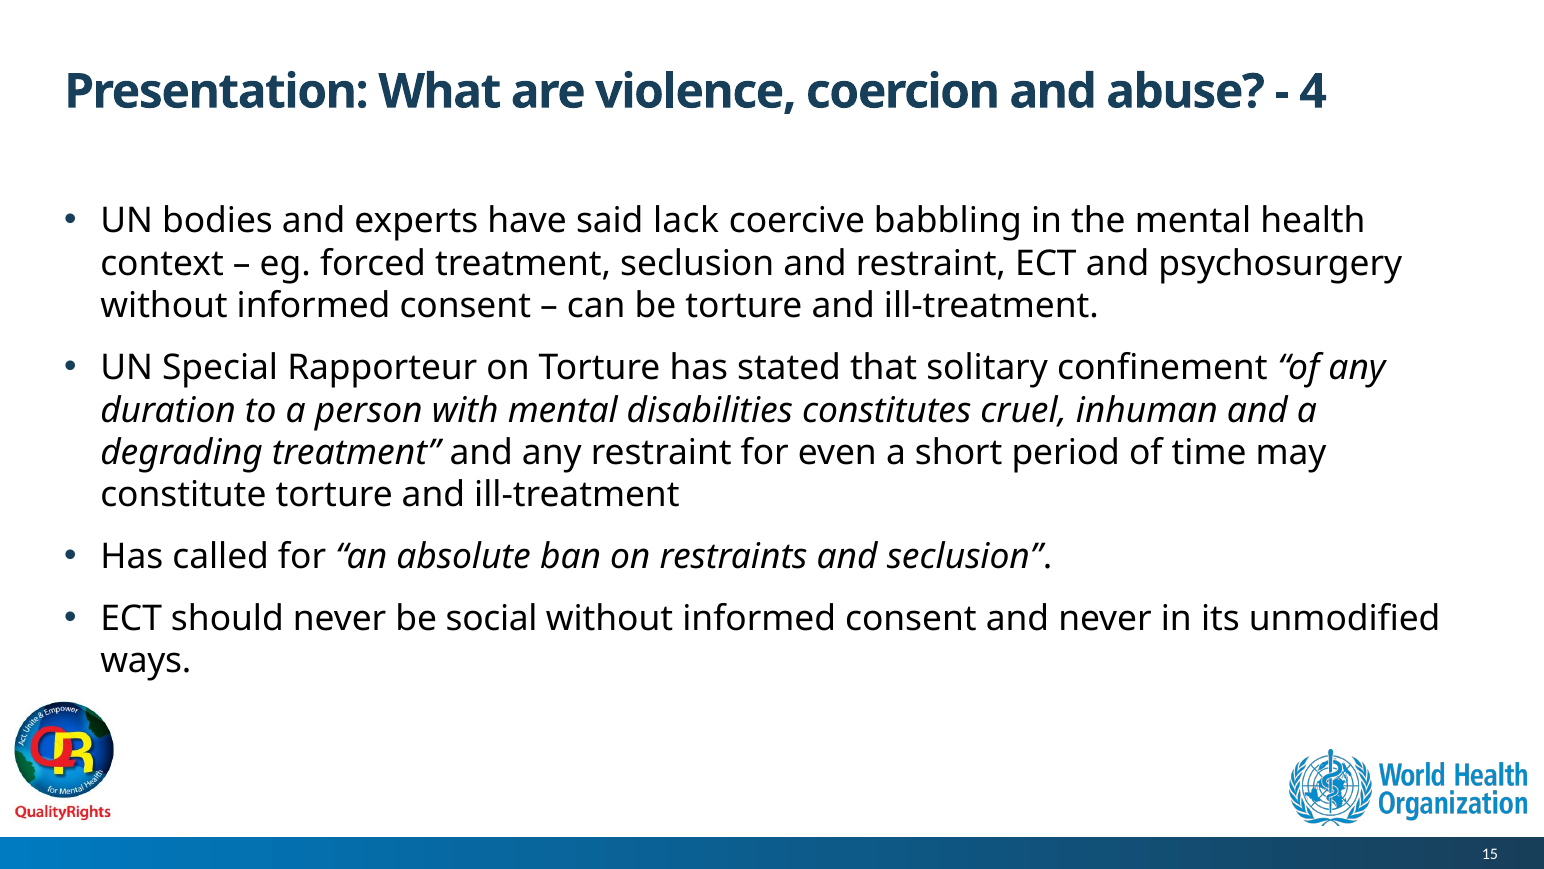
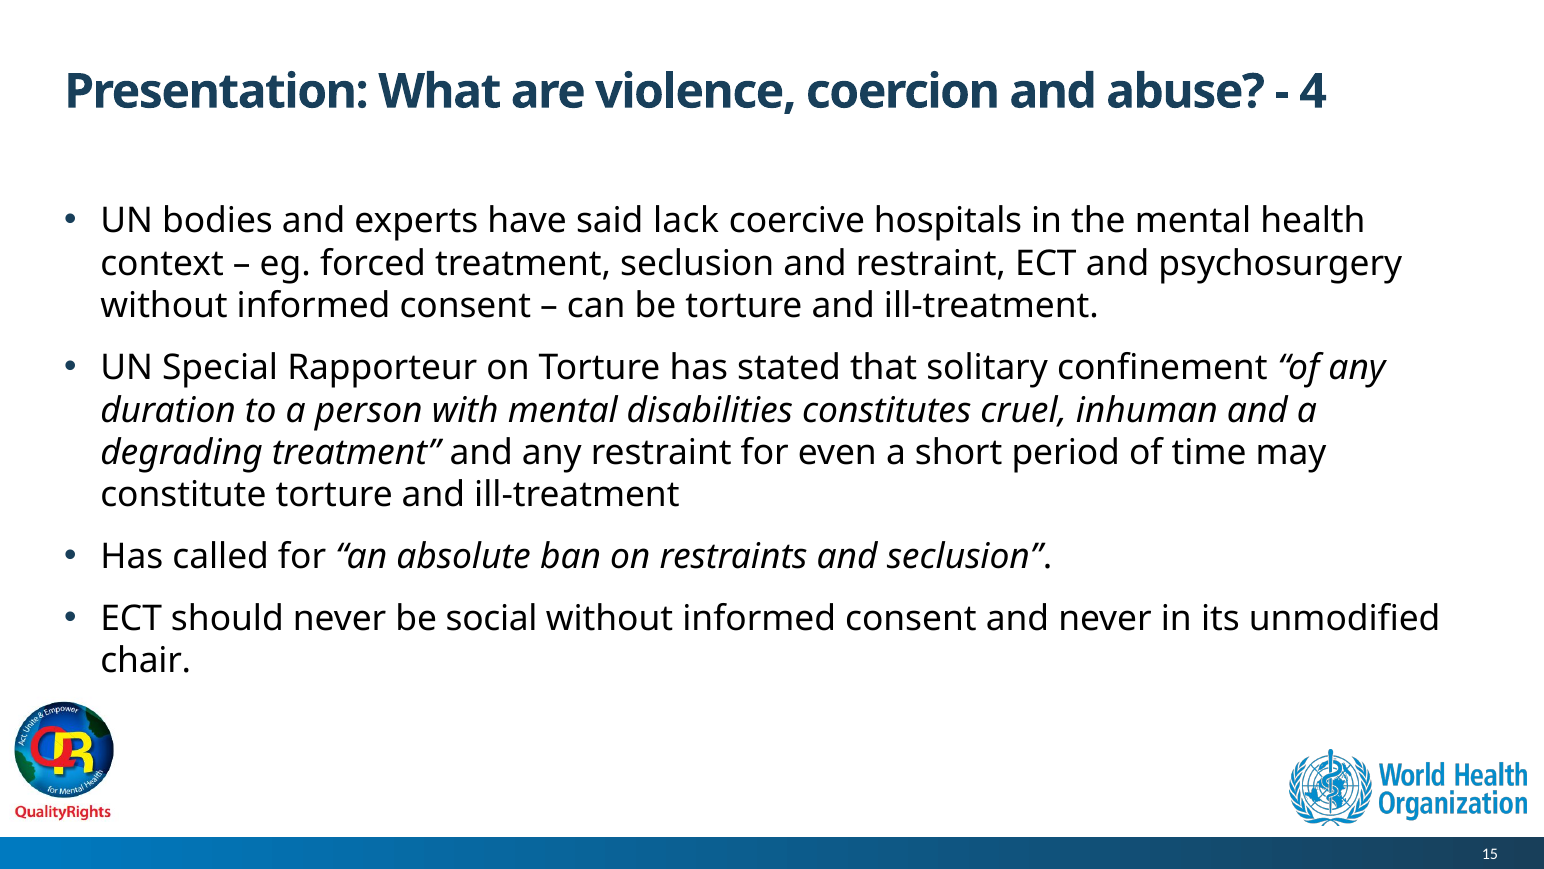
babbling: babbling -> hospitals
ways: ways -> chair
